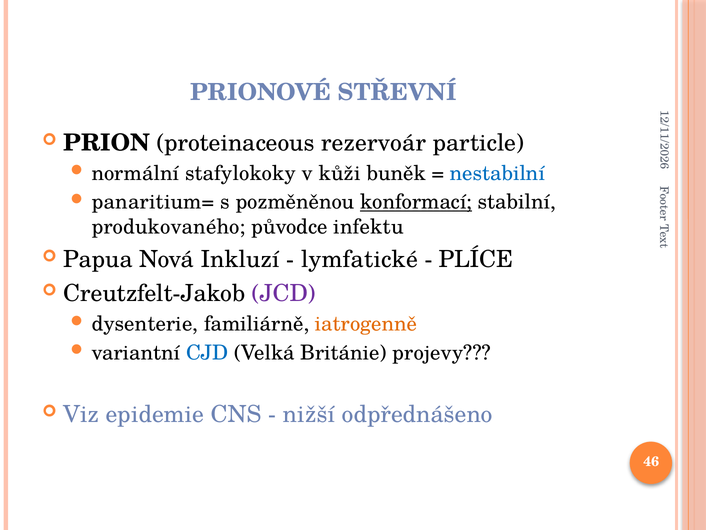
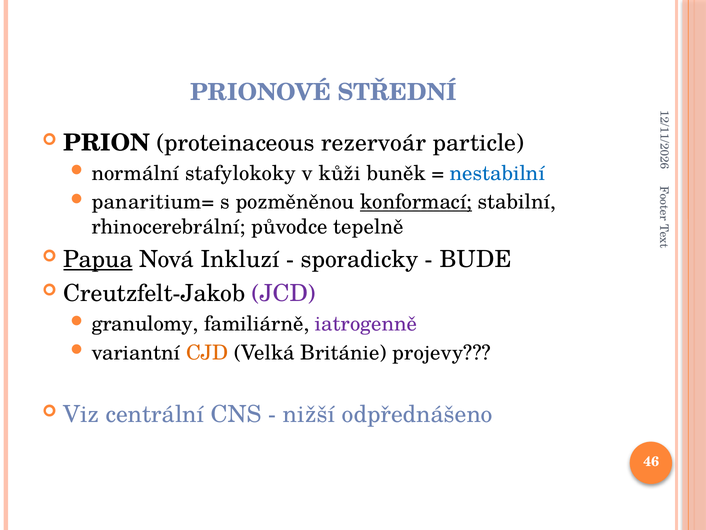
STŘEVNÍ: STŘEVNÍ -> STŘEDNÍ
produkovaného: produkovaného -> rhinocerebrální
infektu: infektu -> tepelně
Papua underline: none -> present
lymfatické: lymfatické -> sporadicky
PLÍCE: PLÍCE -> BUDE
dysenterie: dysenterie -> granulomy
iatrogenně colour: orange -> purple
CJD colour: blue -> orange
epidemie: epidemie -> centrální
